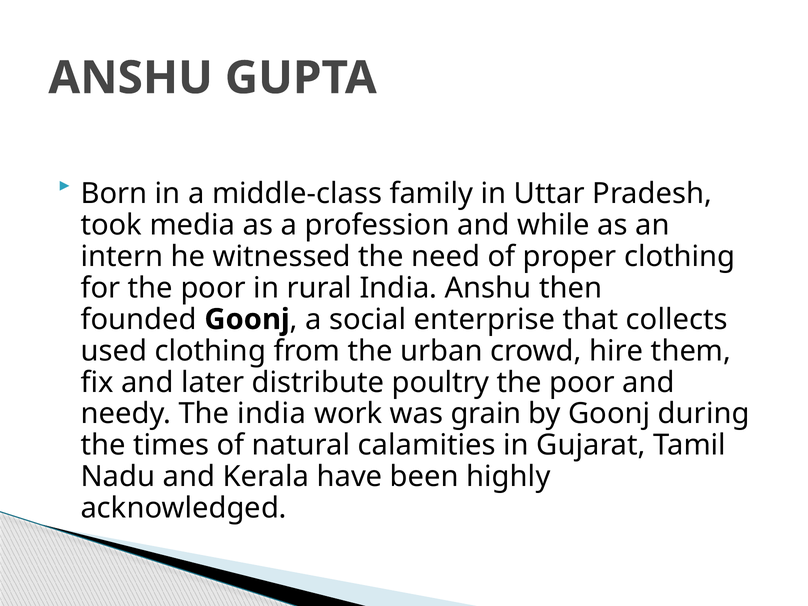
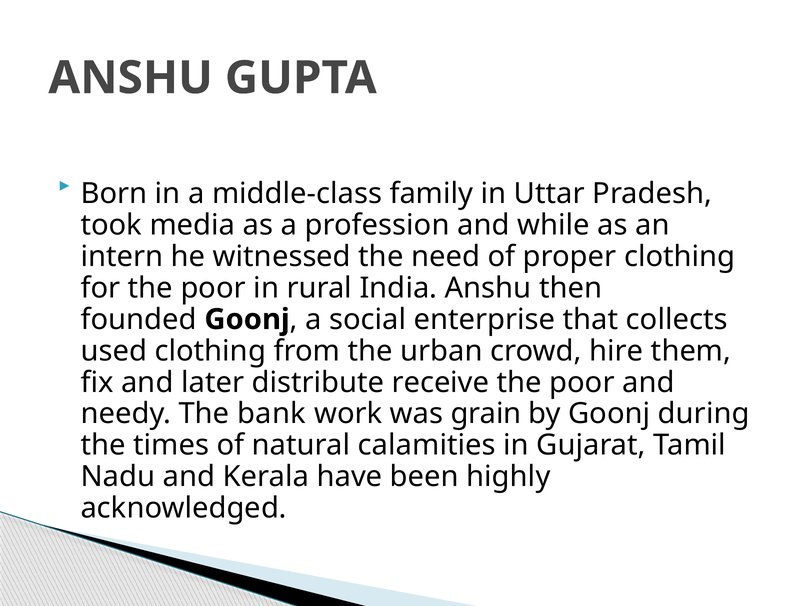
poultry: poultry -> receive
The india: india -> bank
